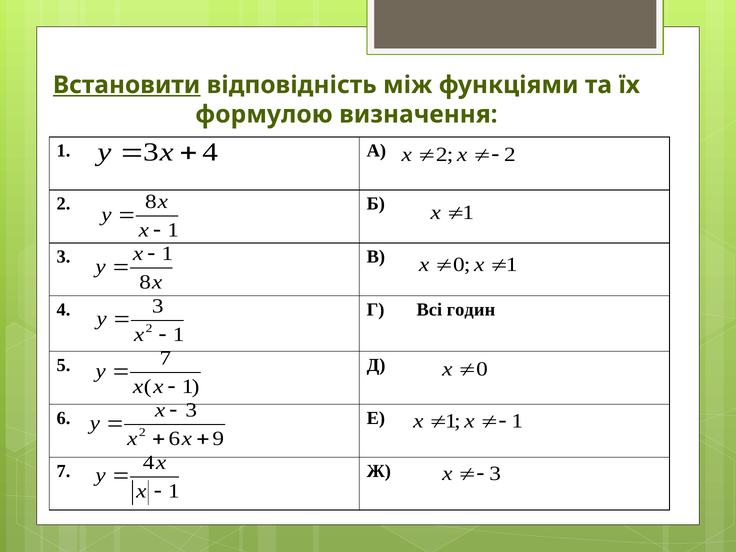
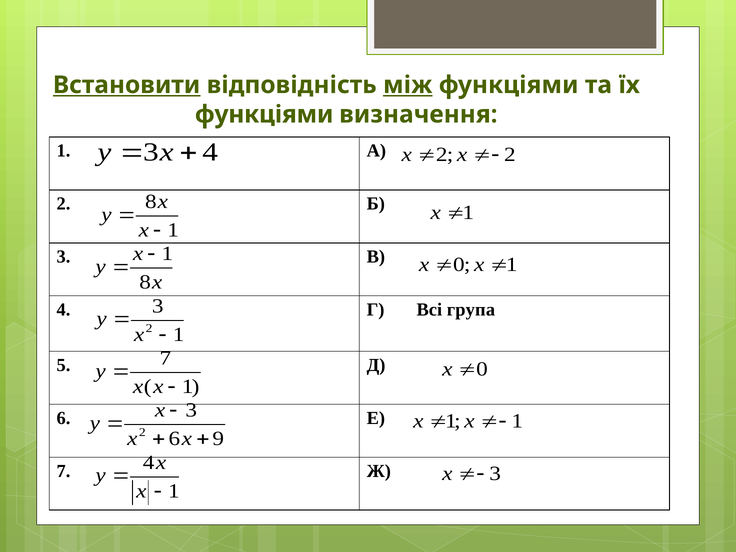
між underline: none -> present
формулою at (264, 114): формулою -> функціями
годин: годин -> група
